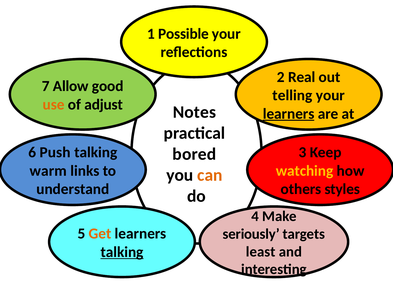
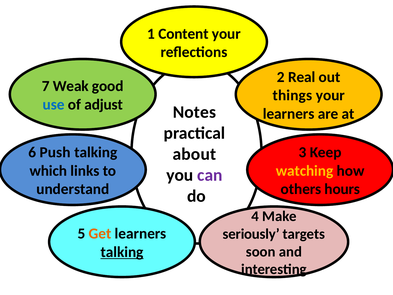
Possible: Possible -> Content
Allow: Allow -> Weak
telling: telling -> things
use colour: orange -> blue
learners at (289, 114) underline: present -> none
bored: bored -> about
warm: warm -> which
can colour: orange -> purple
styles: styles -> hours
least: least -> soon
